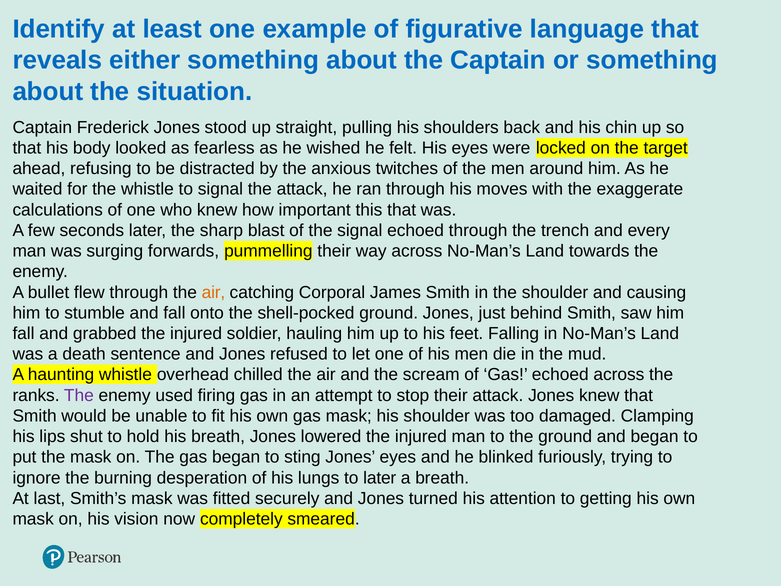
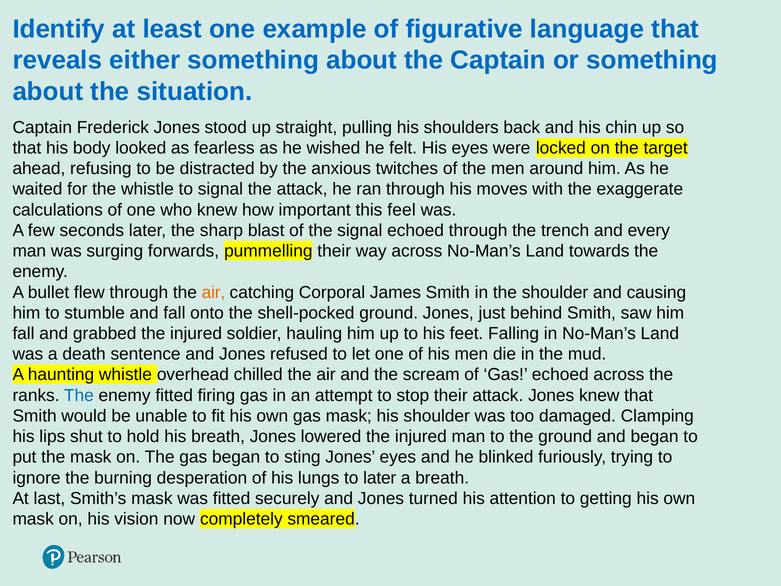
this that: that -> feel
The at (79, 395) colour: purple -> blue
enemy used: used -> fitted
